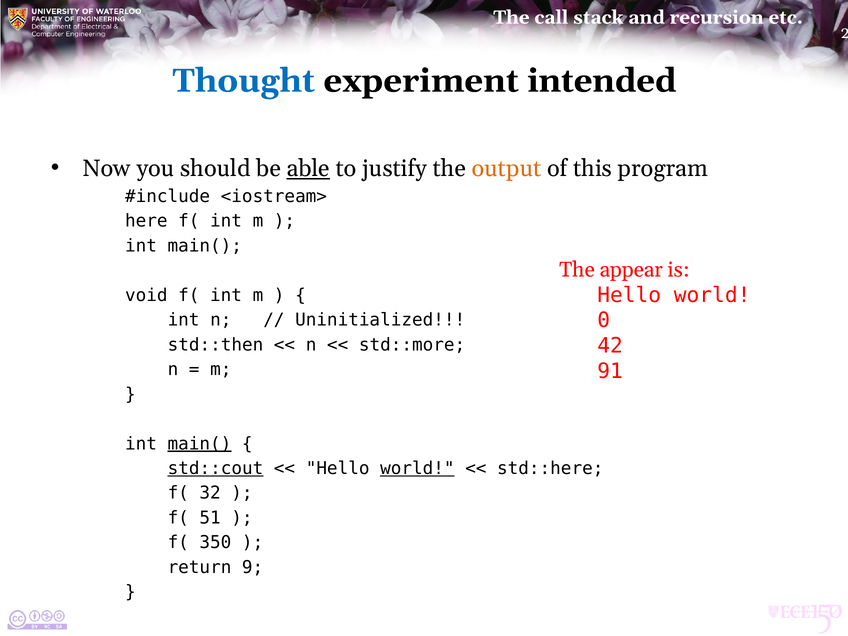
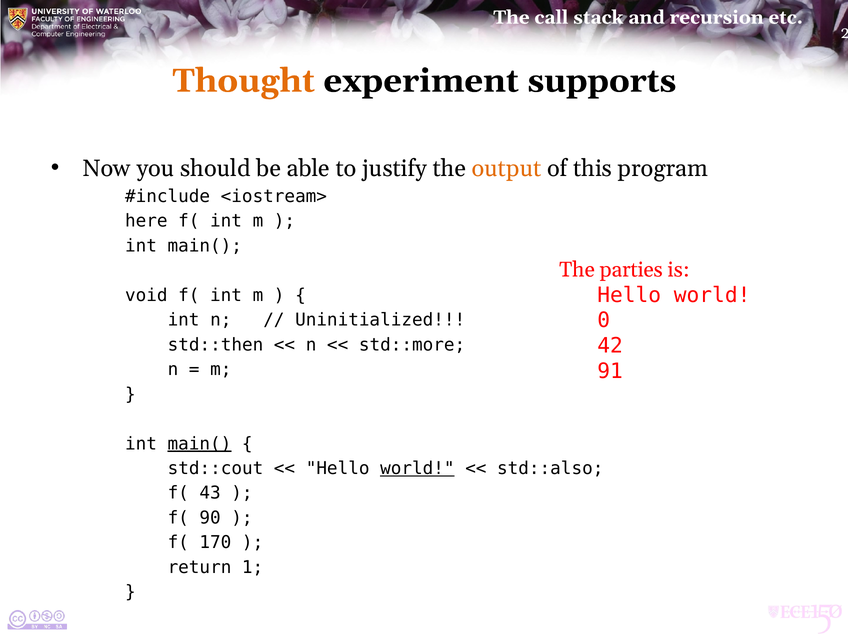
Thought colour: blue -> orange
intended: intended -> supports
able underline: present -> none
appear: appear -> parties
std::cout underline: present -> none
std::here: std::here -> std::also
32: 32 -> 43
51: 51 -> 90
350: 350 -> 170
9: 9 -> 1
